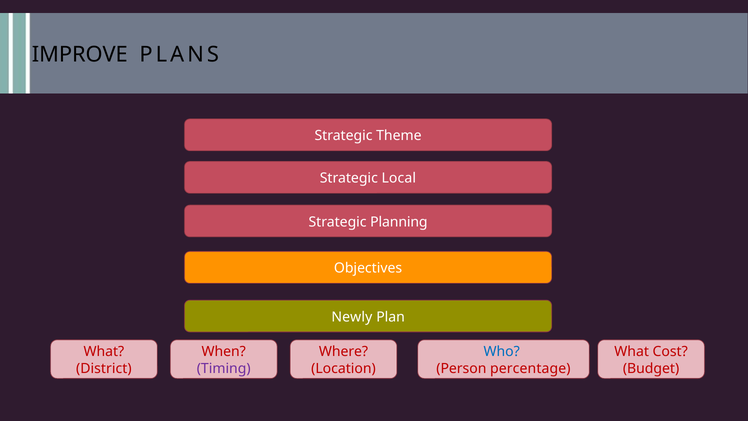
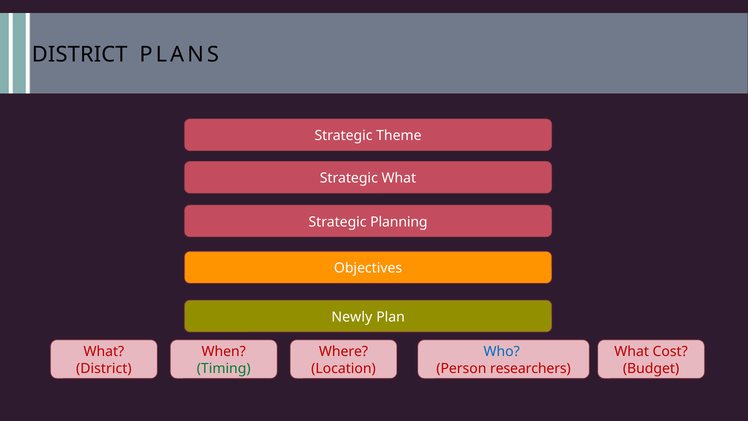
IMPROVE at (80, 55): IMPROVE -> DISTRICT
Strategic Local: Local -> What
Timing colour: purple -> green
percentage: percentage -> researchers
